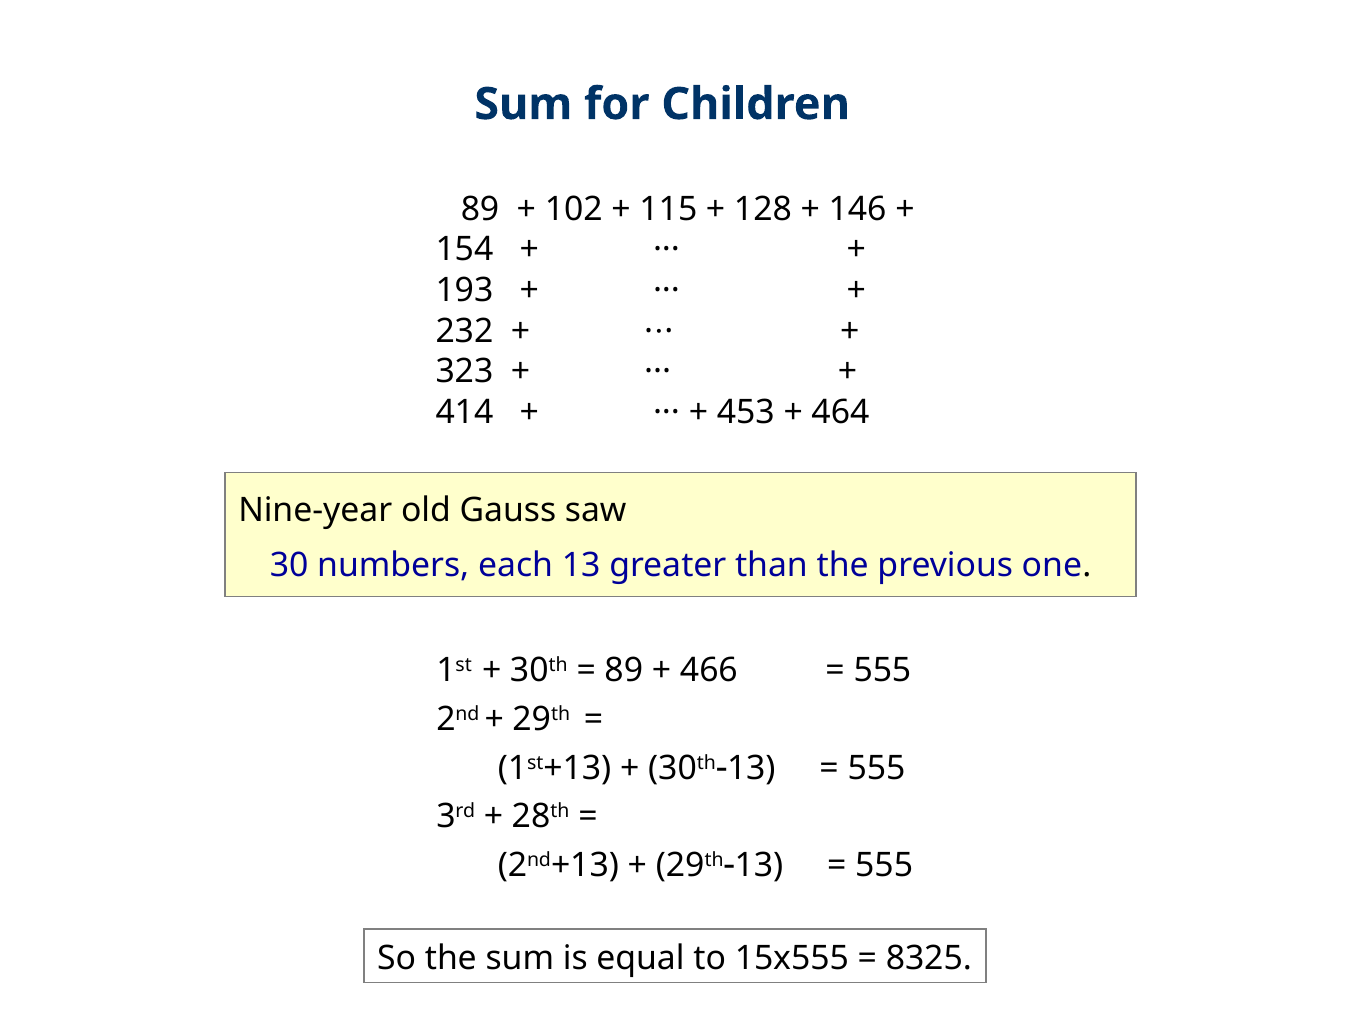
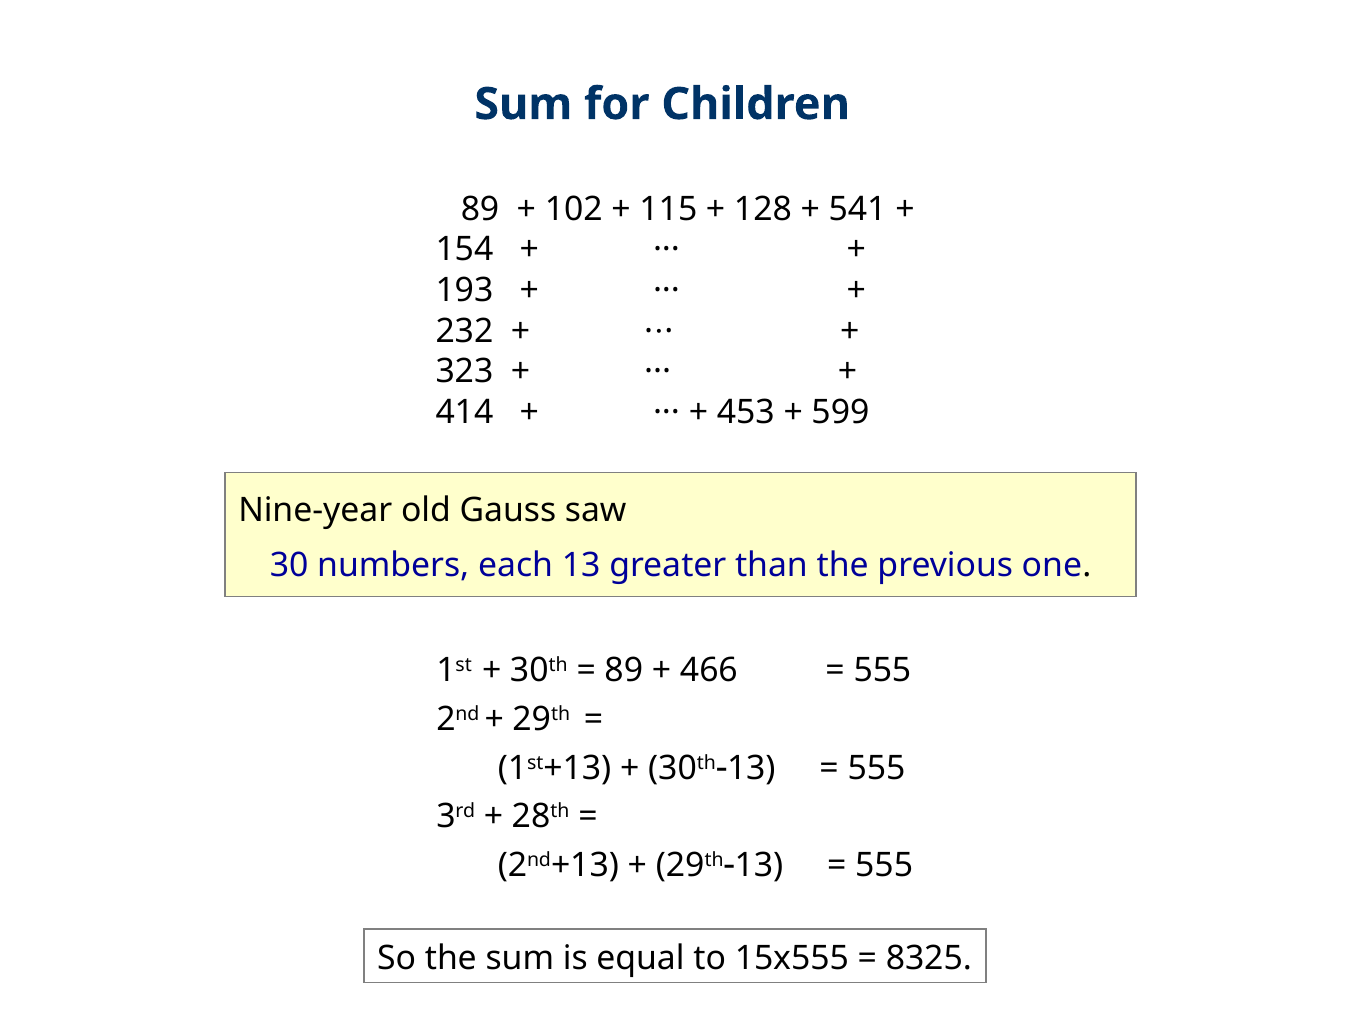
146: 146 -> 541
464: 464 -> 599
